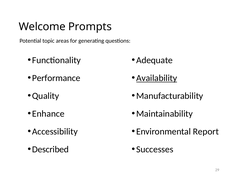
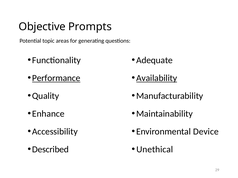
Welcome: Welcome -> Objective
Performance underline: none -> present
Report: Report -> Device
Successes: Successes -> Unethical
